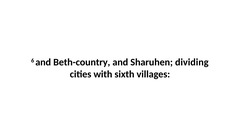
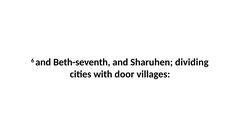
Beth-country: Beth-country -> Beth-seventh
sixth: sixth -> door
